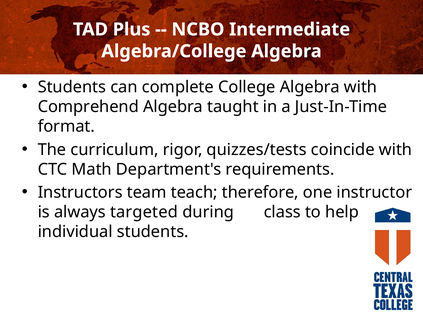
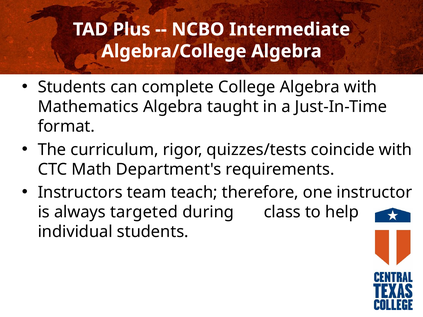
Comprehend: Comprehend -> Mathematics
